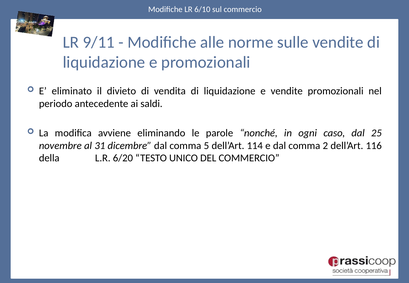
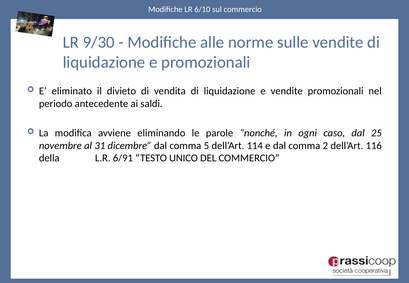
9/11: 9/11 -> 9/30
6/20: 6/20 -> 6/91
